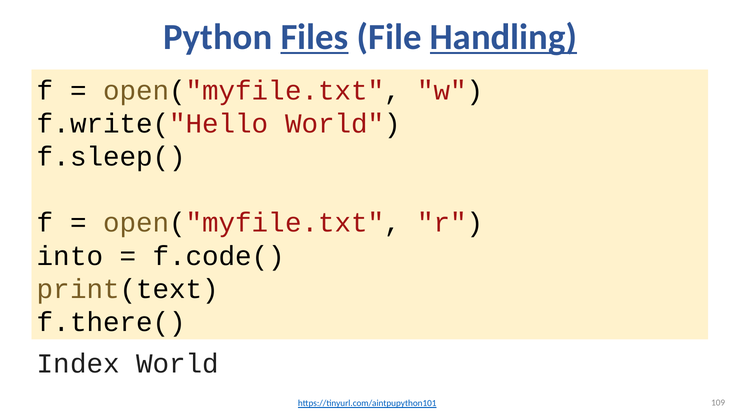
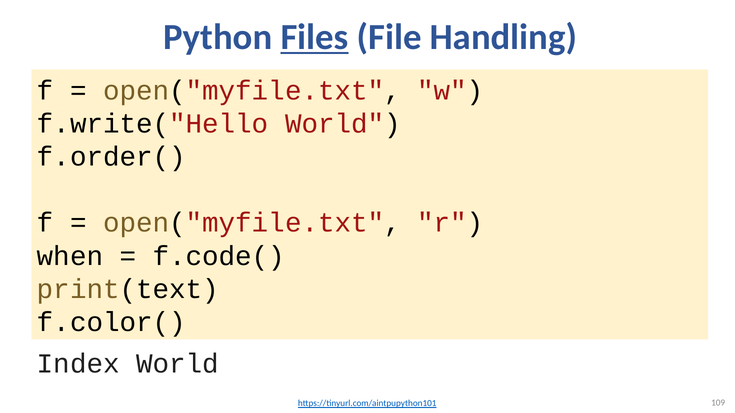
Handling underline: present -> none
f.sleep(: f.sleep( -> f.order(
into: into -> when
f.there(: f.there( -> f.color(
